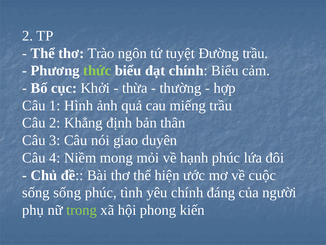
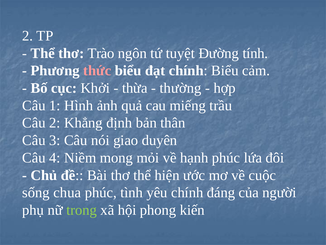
Đường trầu: trầu -> tính
thức colour: light green -> pink
sống sống: sống -> chua
